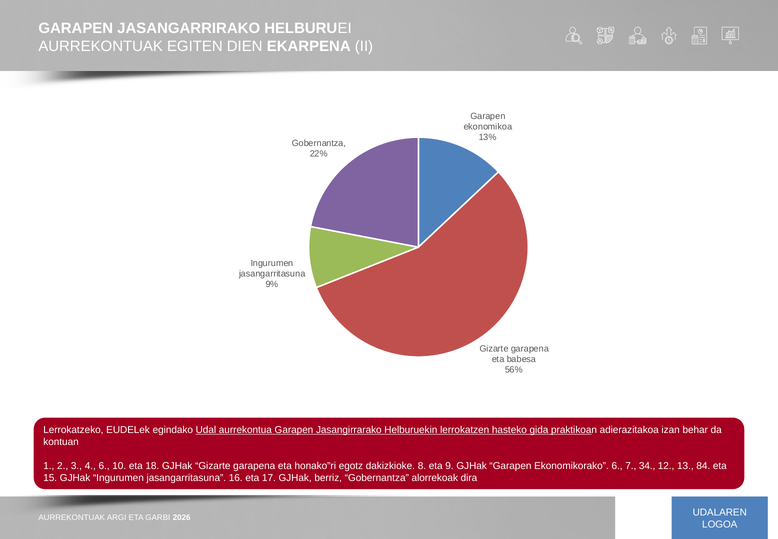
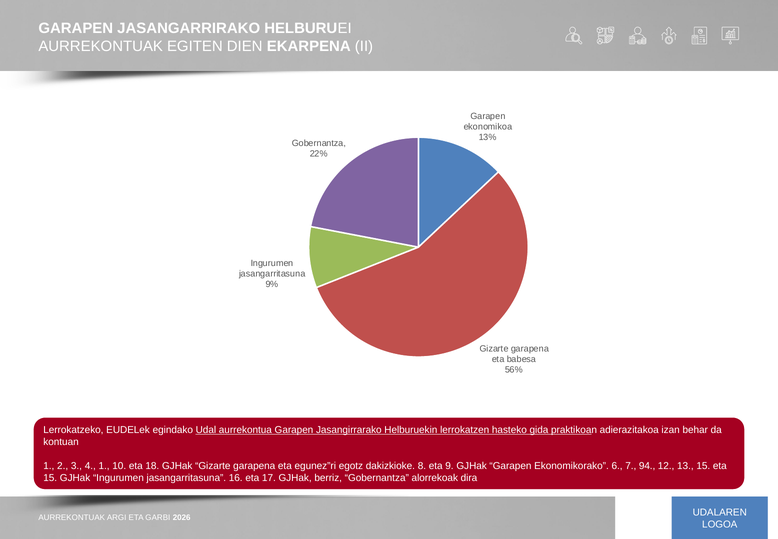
4 6: 6 -> 1
honako”ri: honako”ri -> egunez”ri
34: 34 -> 94
13 84: 84 -> 15
